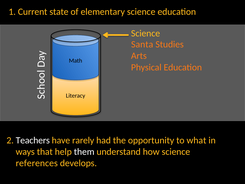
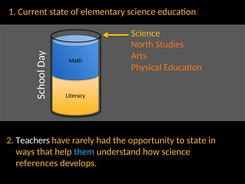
Santa: Santa -> North
to what: what -> state
them colour: white -> light blue
